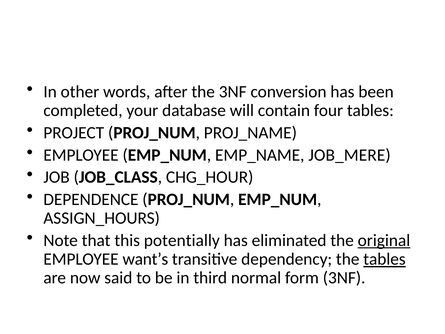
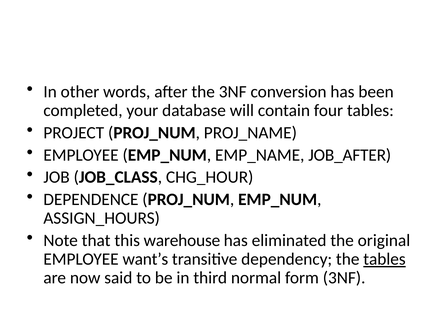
JOB_MERE: JOB_MERE -> JOB_AFTER
potentially: potentially -> warehouse
original underline: present -> none
